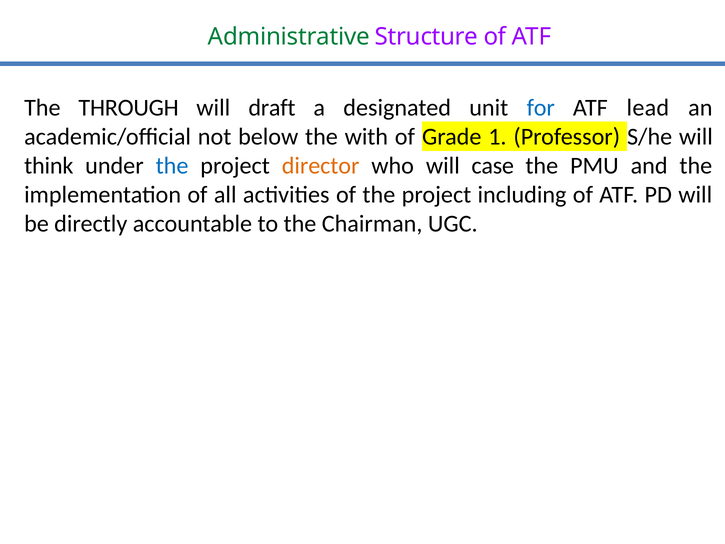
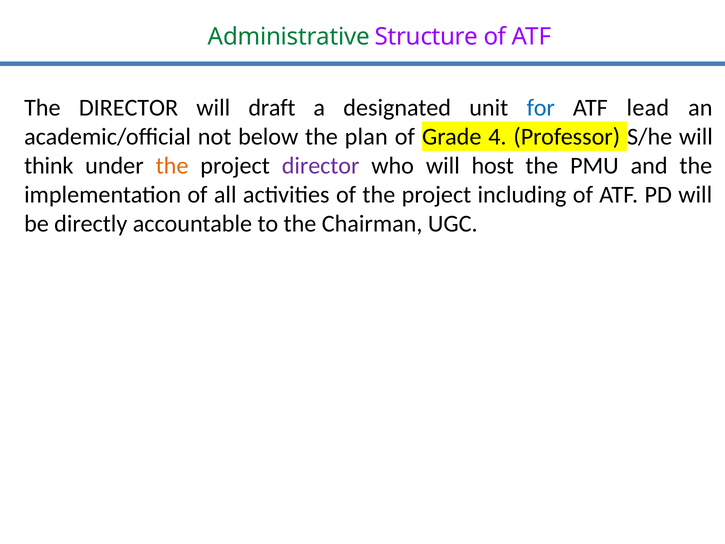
The THROUGH: THROUGH -> DIRECTOR
with: with -> plan
1: 1 -> 4
the at (172, 166) colour: blue -> orange
director at (321, 166) colour: orange -> purple
case: case -> host
